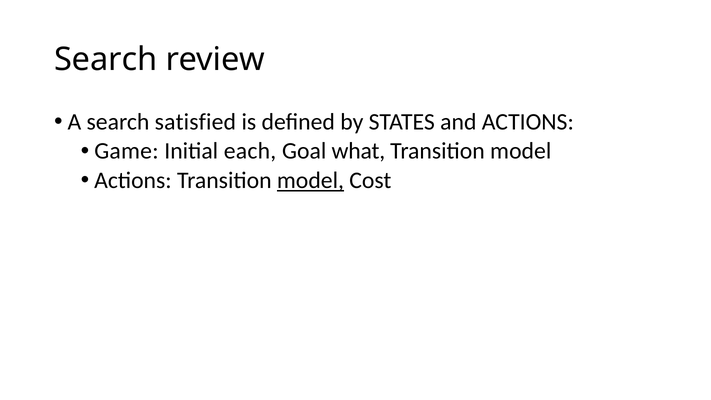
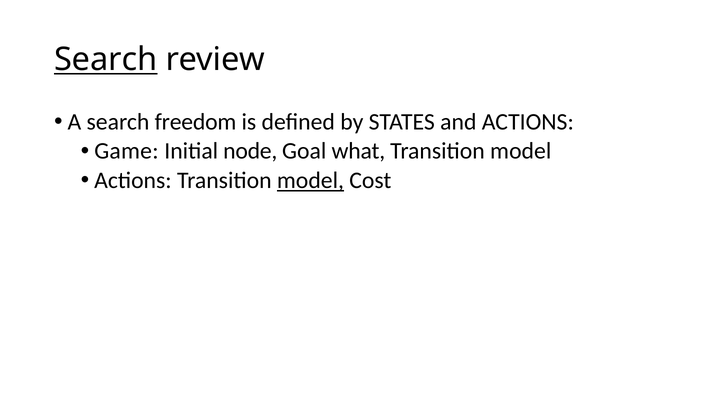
Search at (106, 60) underline: none -> present
satisfied: satisfied -> freedom
each: each -> node
